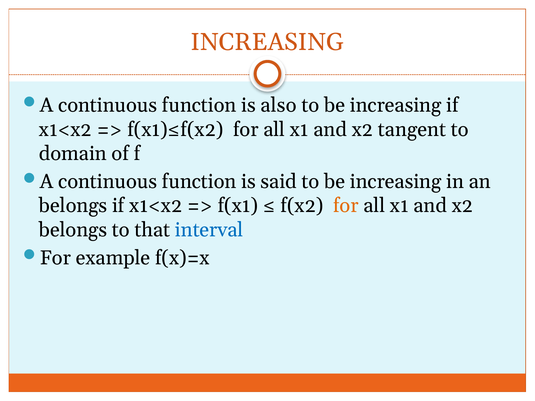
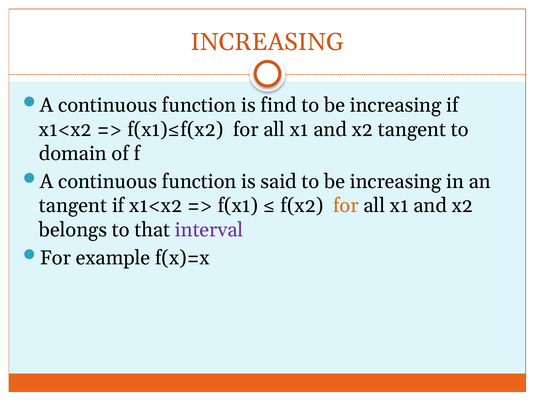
also: also -> find
belongs at (73, 206): belongs -> tangent
interval colour: blue -> purple
